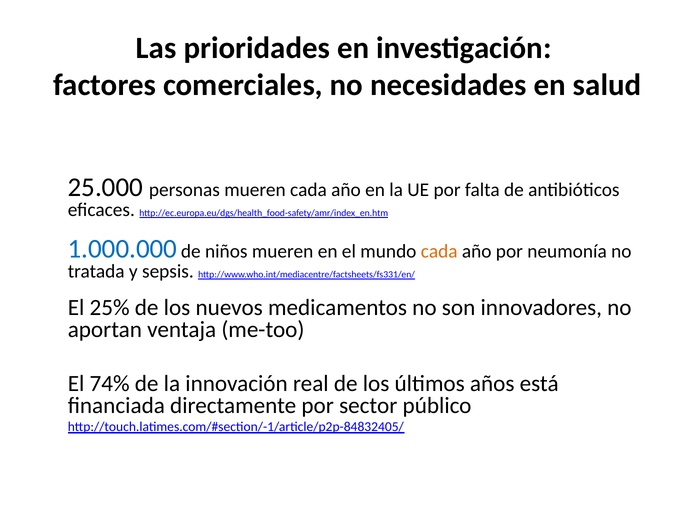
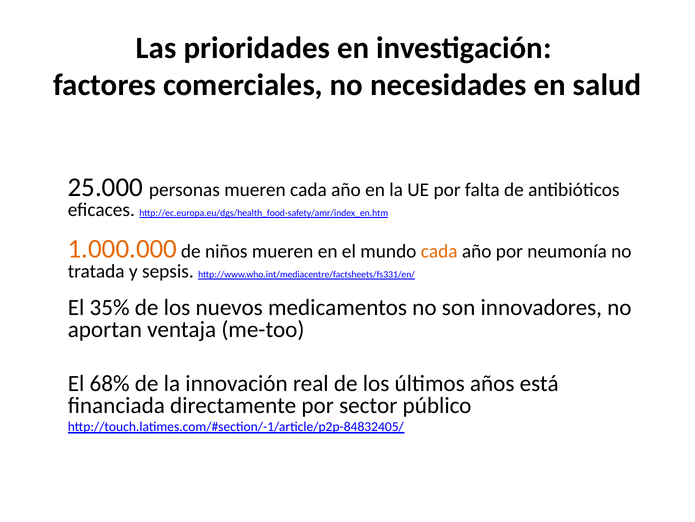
1.000.000 colour: blue -> orange
25%: 25% -> 35%
74%: 74% -> 68%
